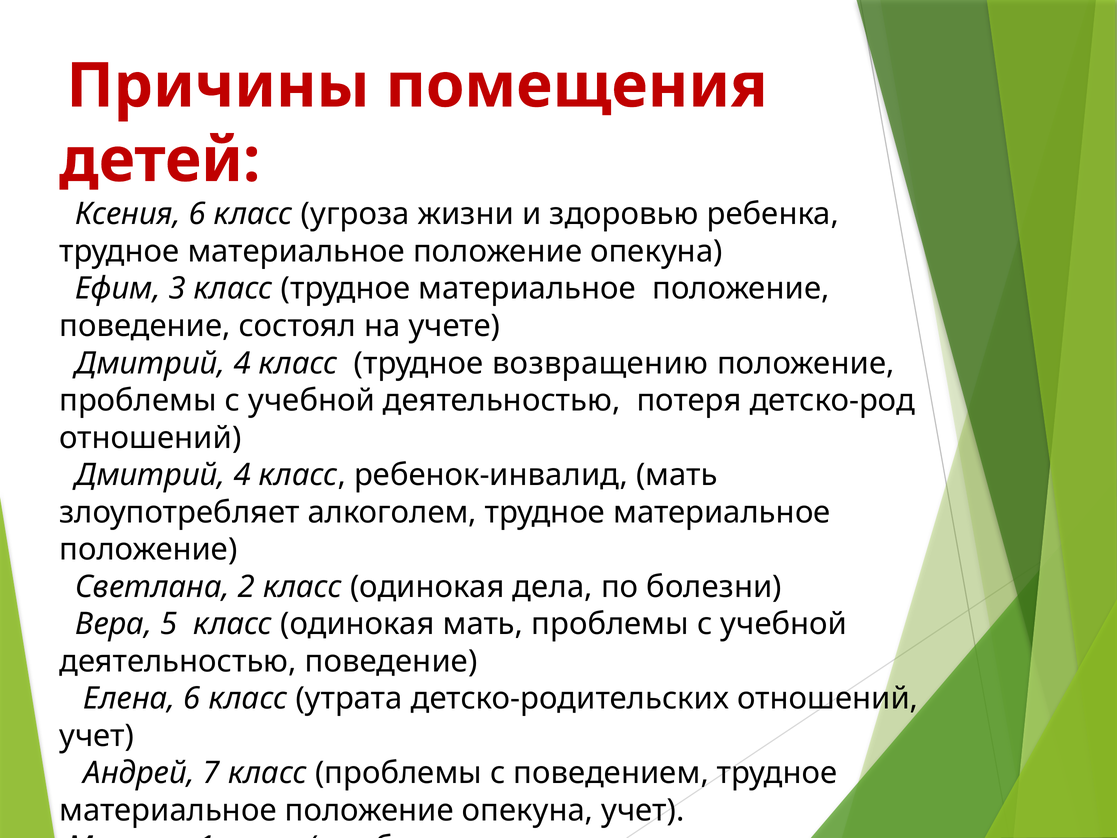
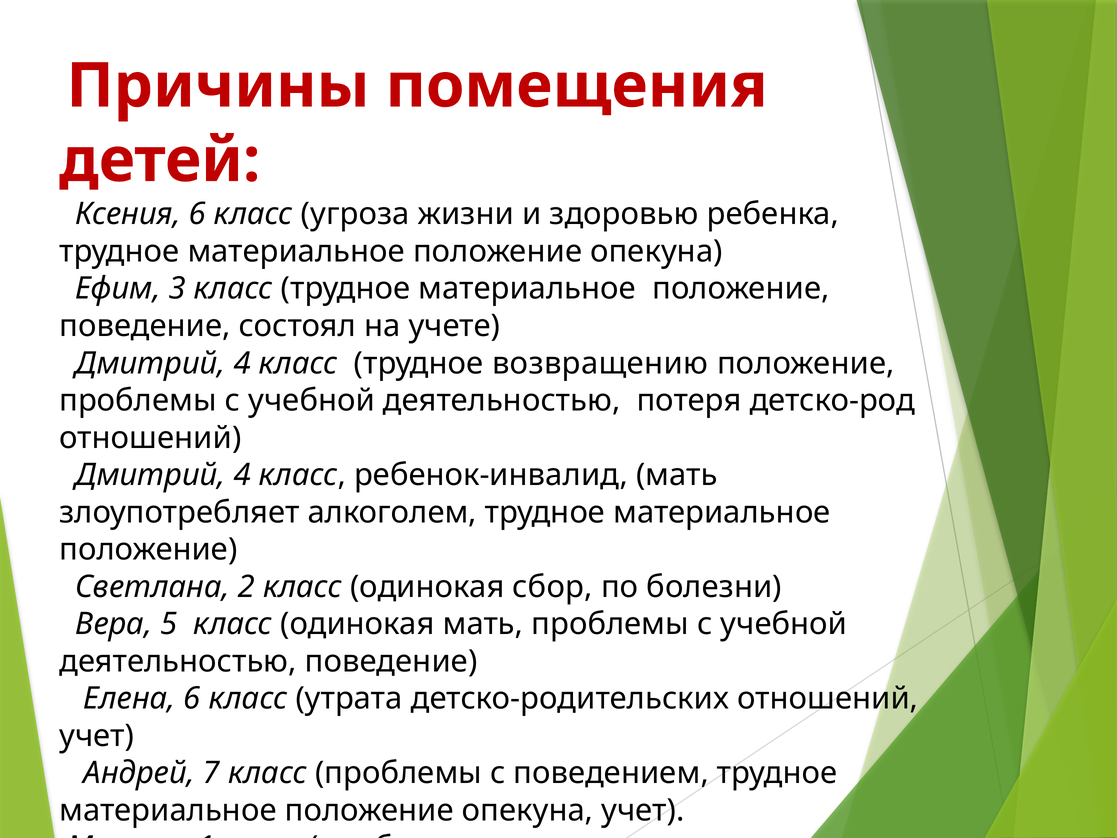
дела: дела -> сбор
